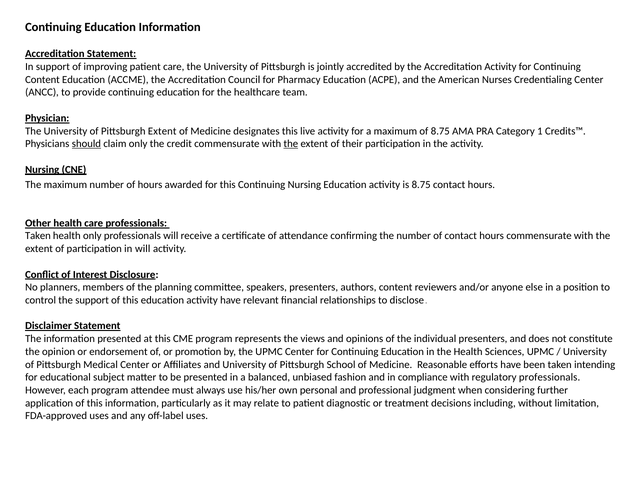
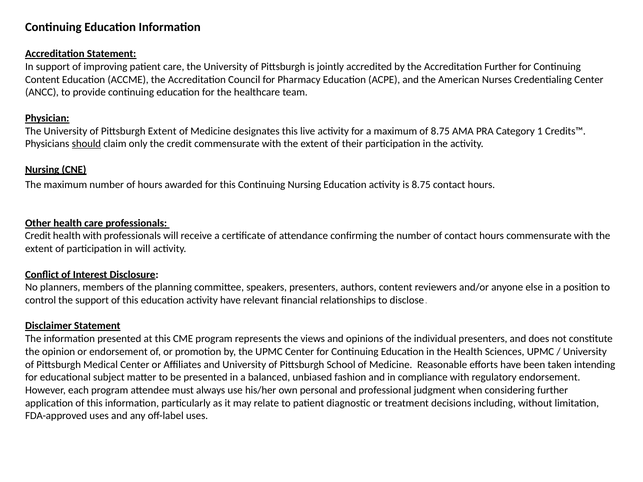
Accreditation Activity: Activity -> Further
the at (291, 144) underline: present -> none
Taken at (38, 236): Taken -> Credit
health only: only -> with
regulatory professionals: professionals -> endorsement
